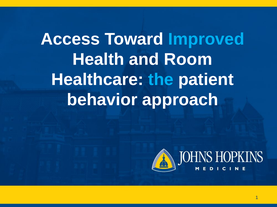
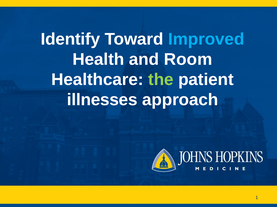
Access: Access -> Identify
the colour: light blue -> light green
behavior: behavior -> illnesses
